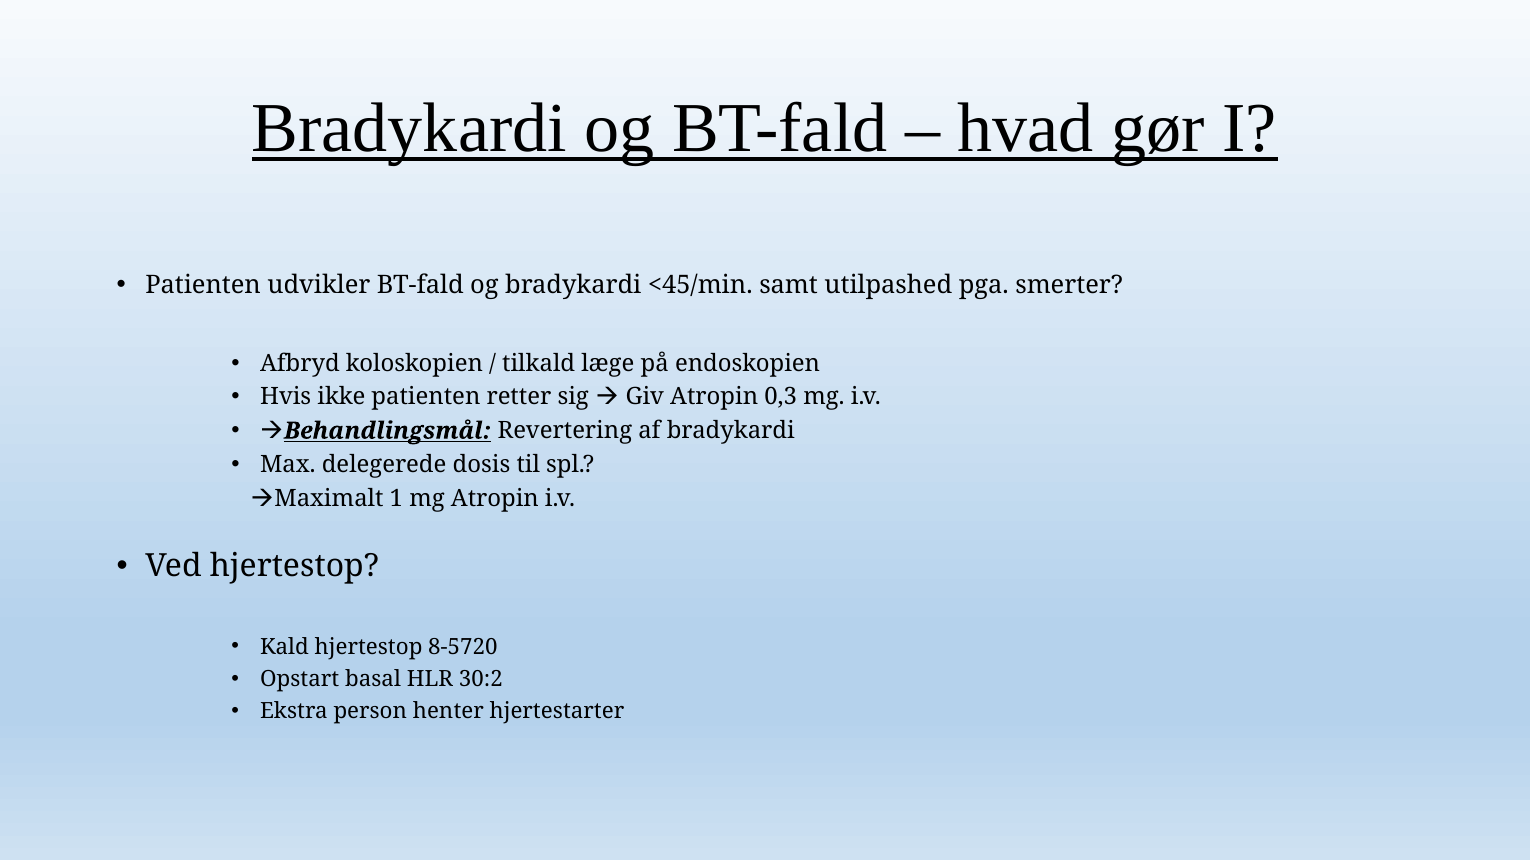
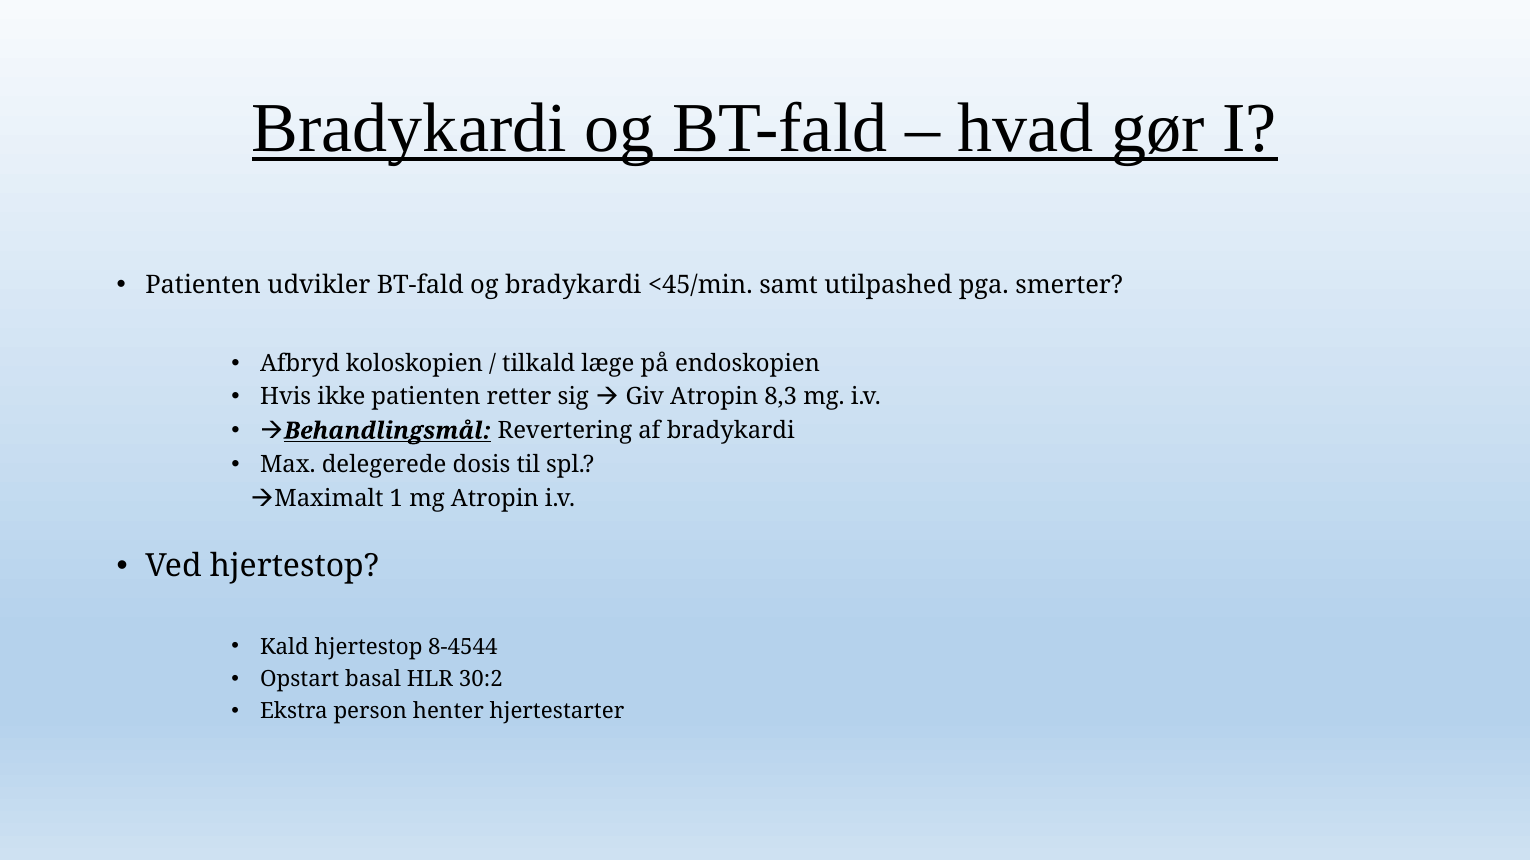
0,3: 0,3 -> 8,3
8-5720: 8-5720 -> 8-4544
